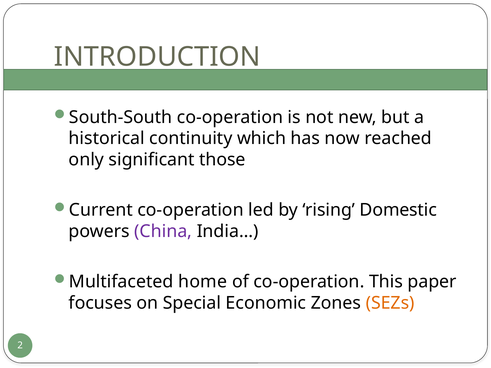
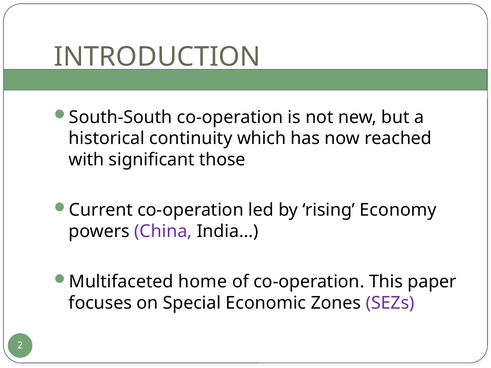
only: only -> with
Domestic: Domestic -> Economy
SEZs colour: orange -> purple
